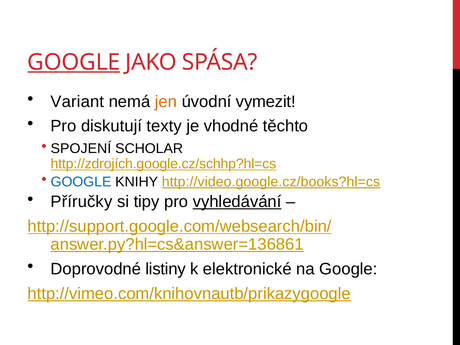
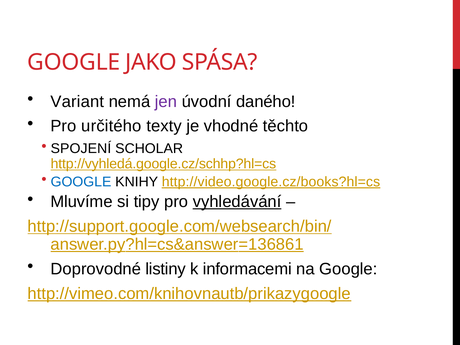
GOOGLE at (74, 62) underline: present -> none
jen colour: orange -> purple
vymezit: vymezit -> daného
diskutují: diskutují -> určitého
http://zdrojích.google.cz/schhp?hl=cs: http://zdrojích.google.cz/schhp?hl=cs -> http://vyhledá.google.cz/schhp?hl=cs
Příručky: Příručky -> Mluvíme
elektronické: elektronické -> informacemi
